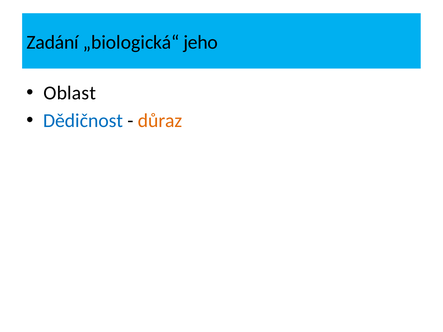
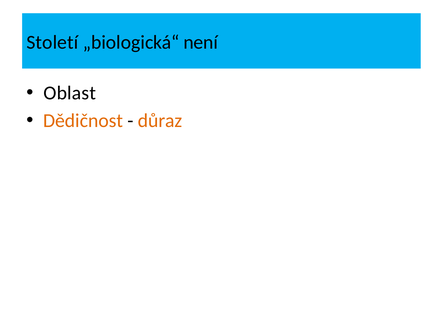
Zadání: Zadání -> Století
jeho: jeho -> není
Dědičnost colour: blue -> orange
